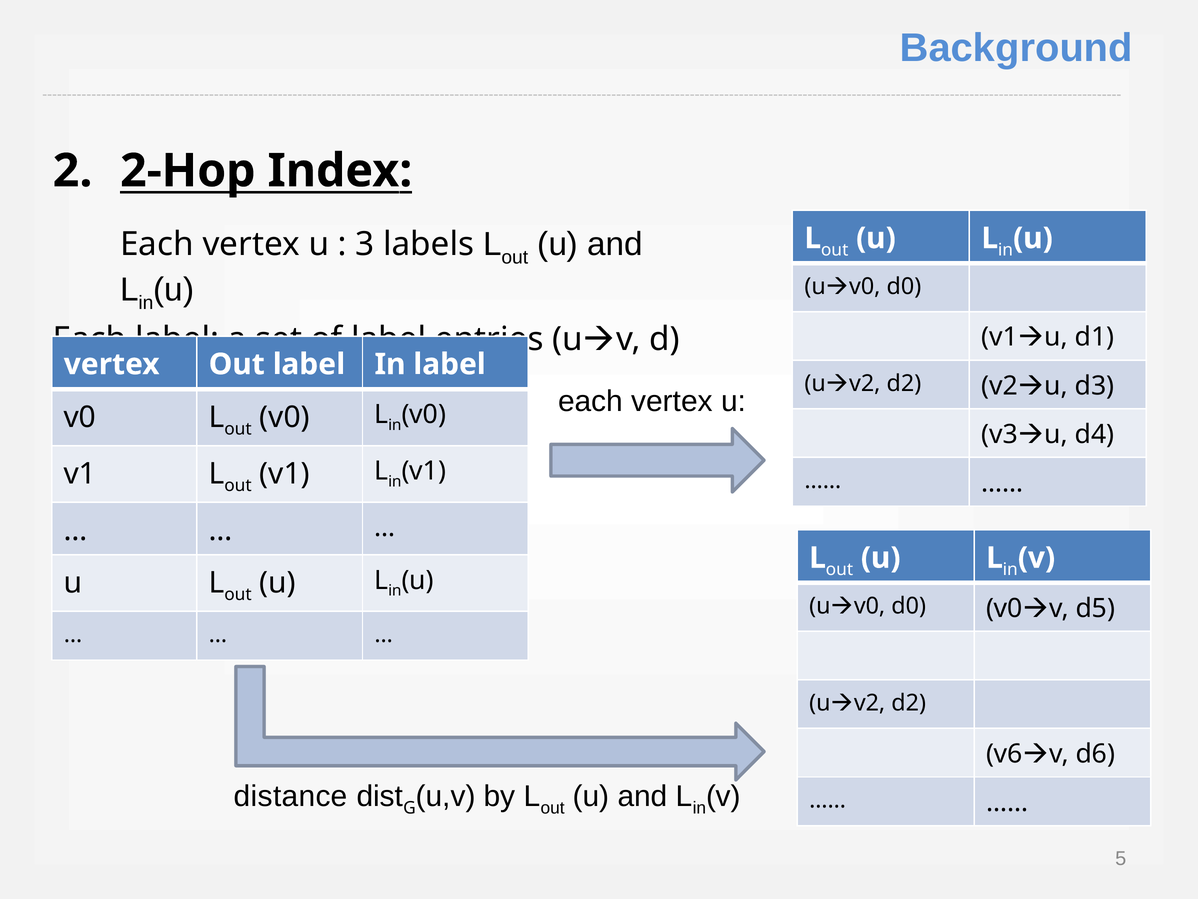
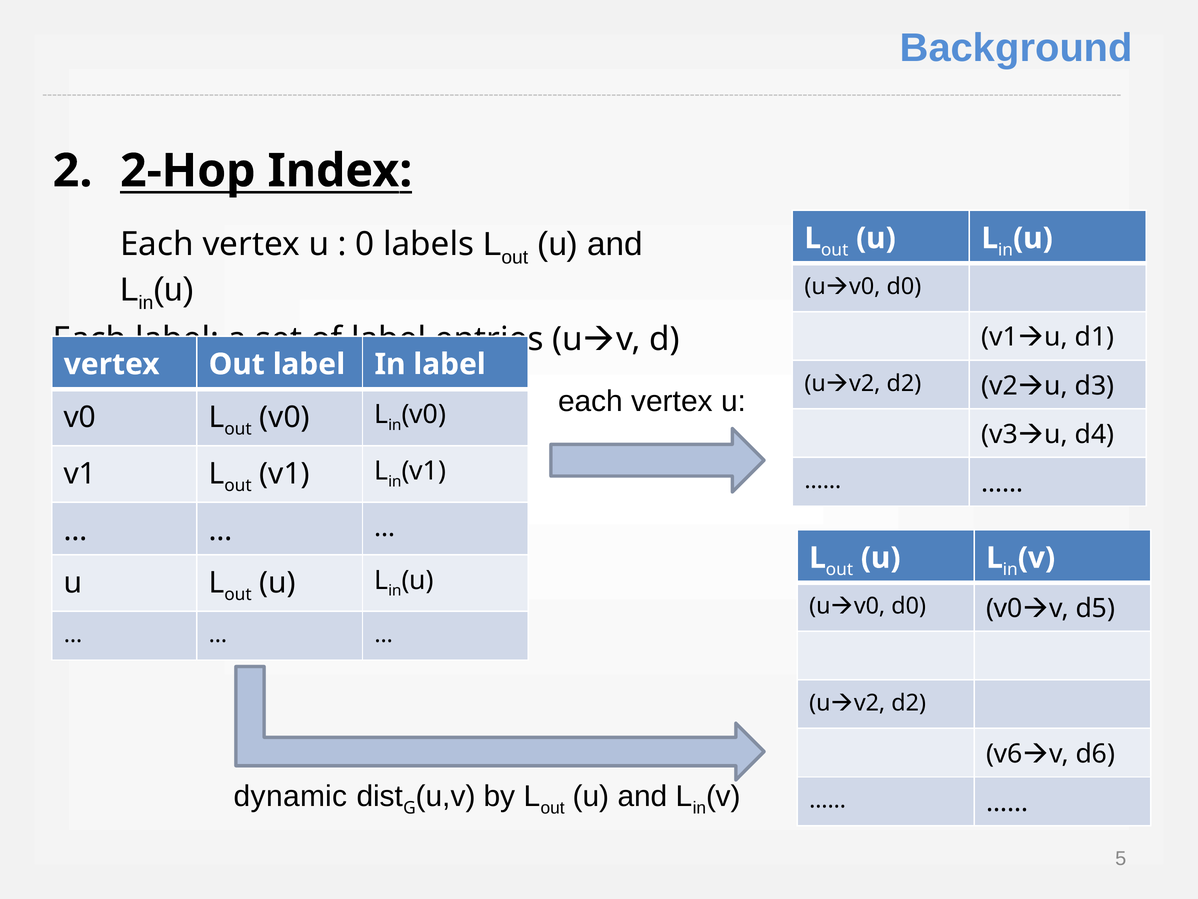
3: 3 -> 0
distance: distance -> dynamic
